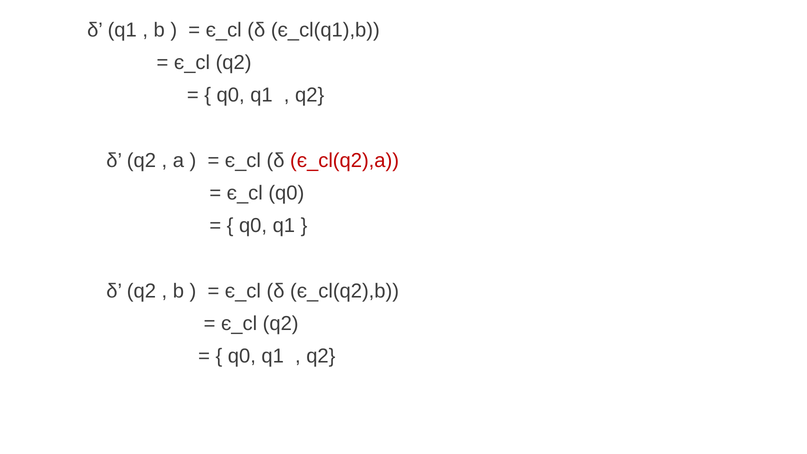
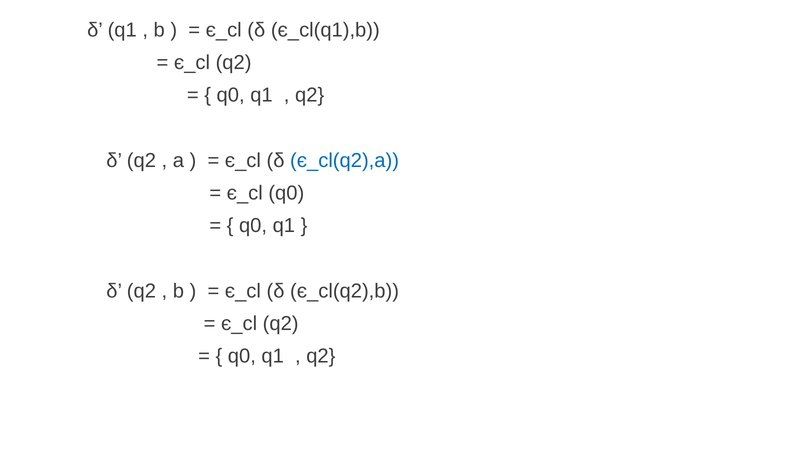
є_cl(q2),a colour: red -> blue
